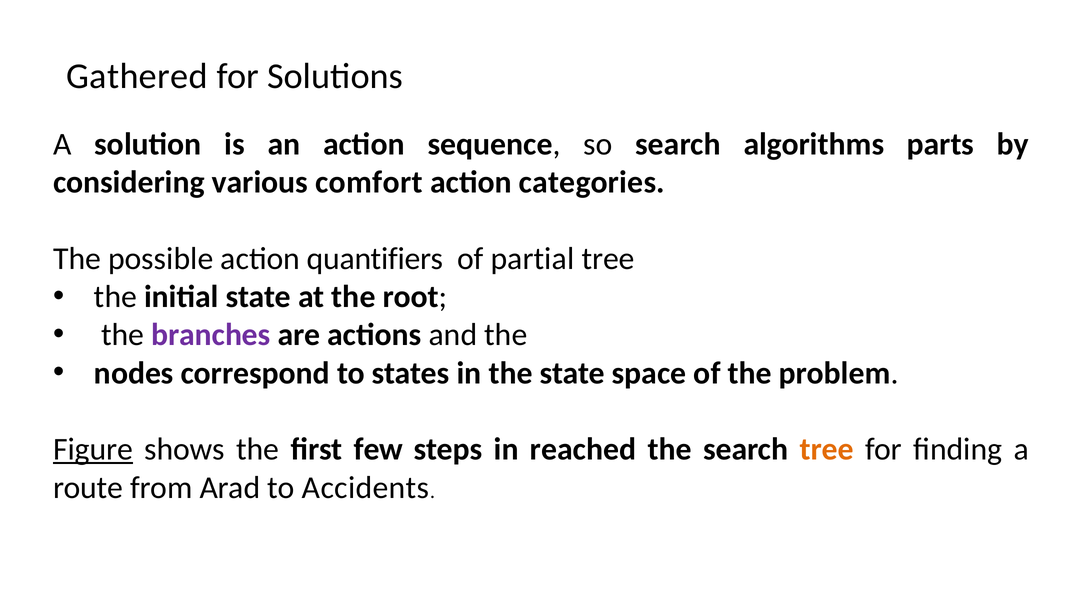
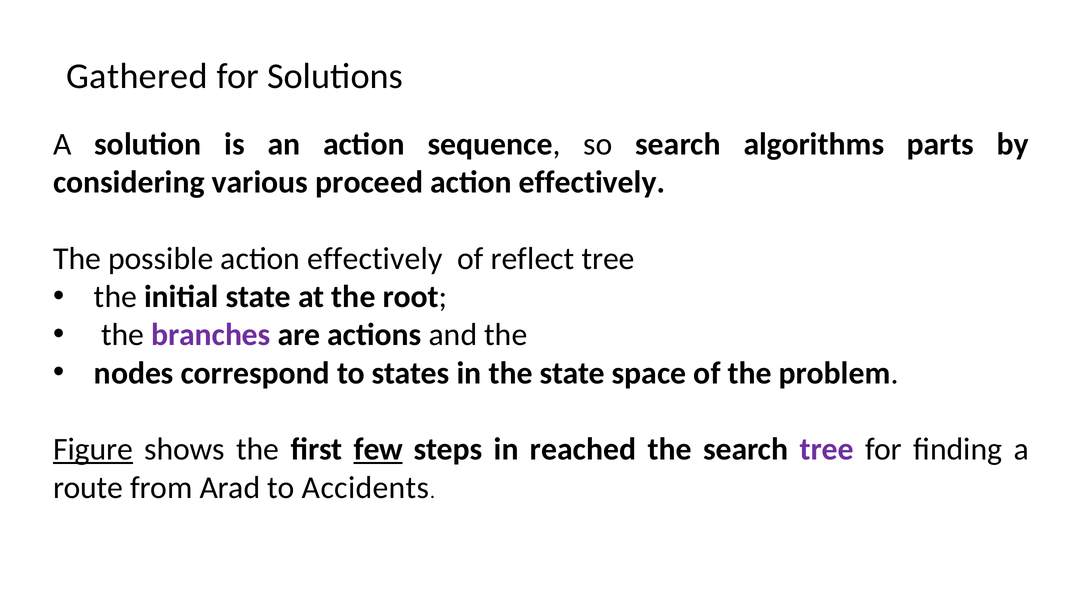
comfort: comfort -> proceed
categories at (592, 182): categories -> effectively
possible action quantifiers: quantifiers -> effectively
partial: partial -> reflect
few underline: none -> present
tree at (827, 449) colour: orange -> purple
